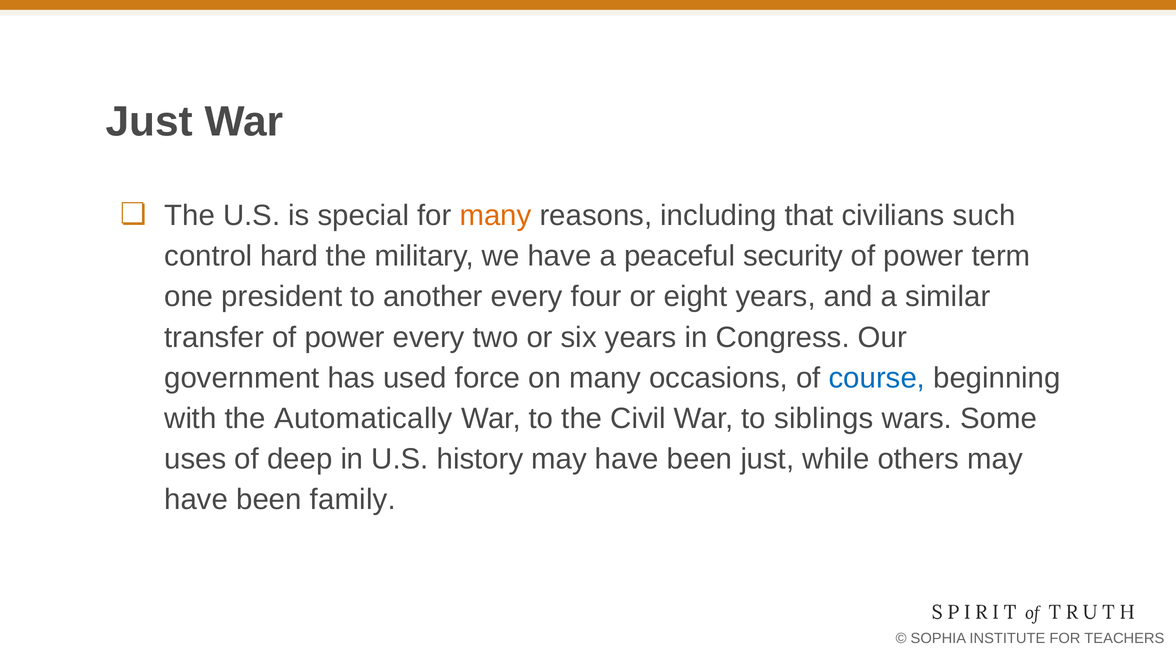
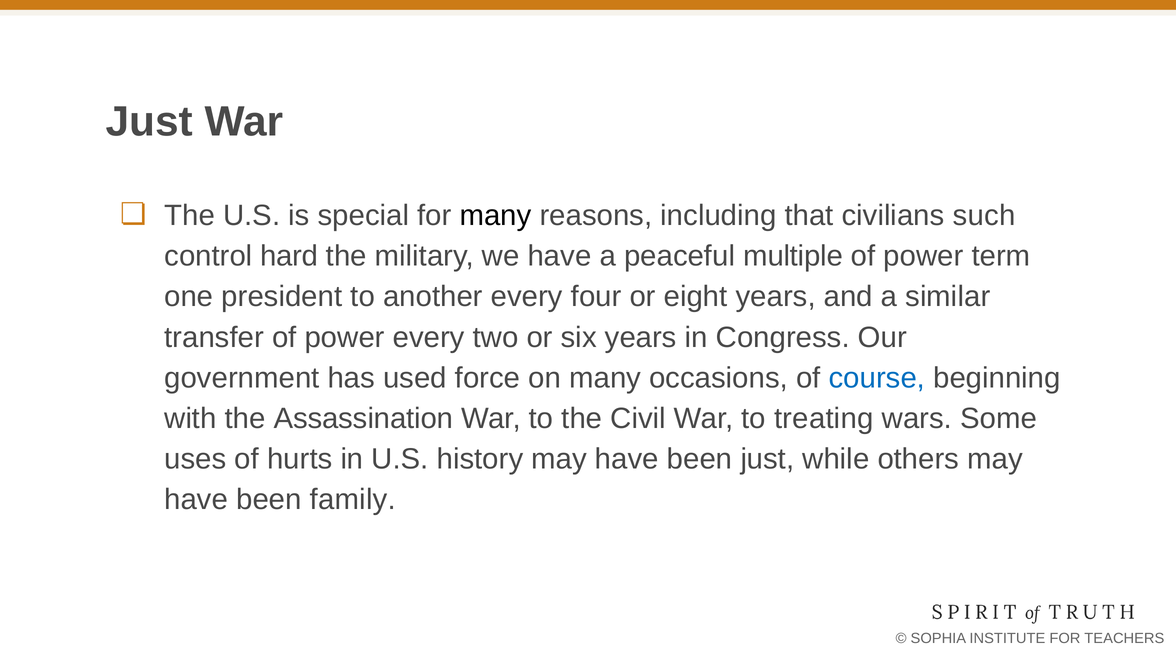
many at (496, 216) colour: orange -> black
security: security -> multiple
Automatically: Automatically -> Assassination
siblings: siblings -> treating
deep: deep -> hurts
